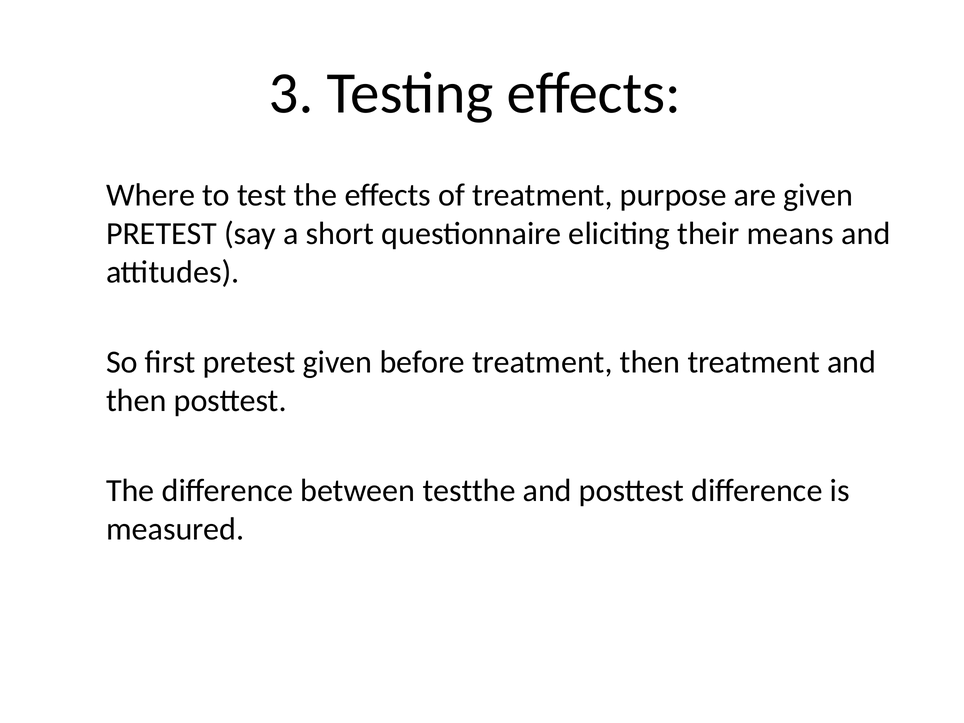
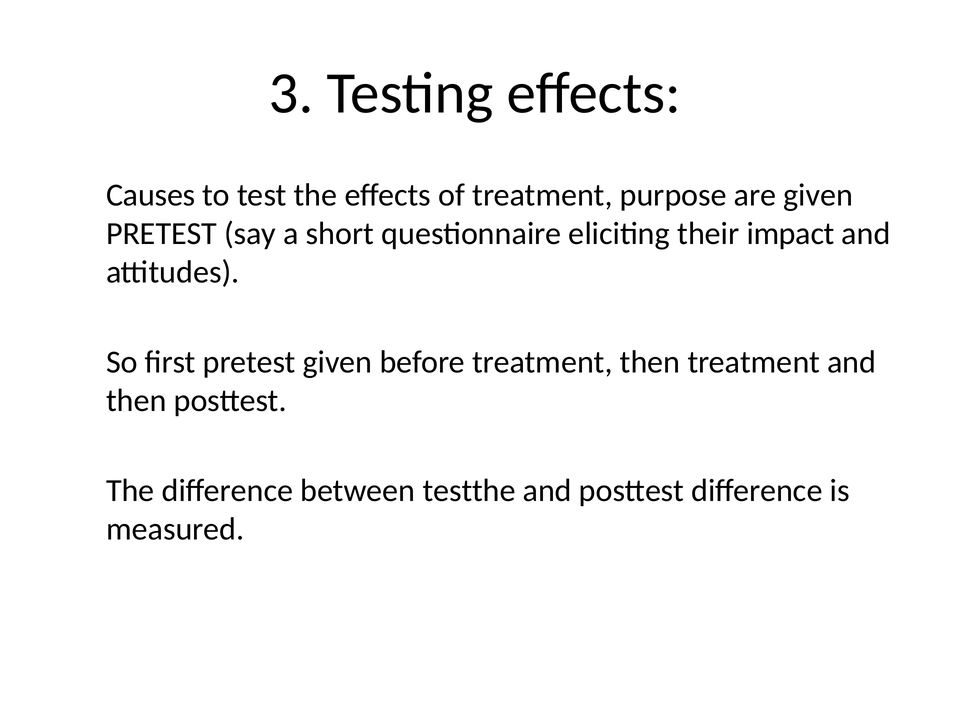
Where: Where -> Causes
means: means -> impact
